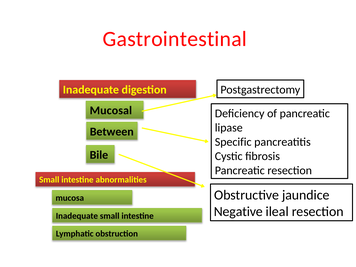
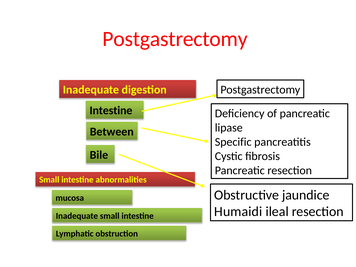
Gastrointestinal at (175, 39): Gastrointestinal -> Postgastrectomy
Mucosal at (111, 111): Mucosal -> Intestine
Negative: Negative -> Humaidi
